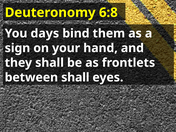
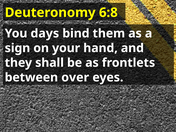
between shall: shall -> over
